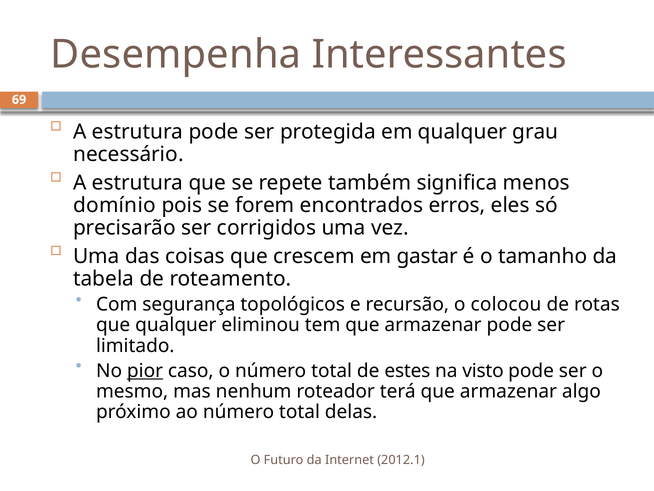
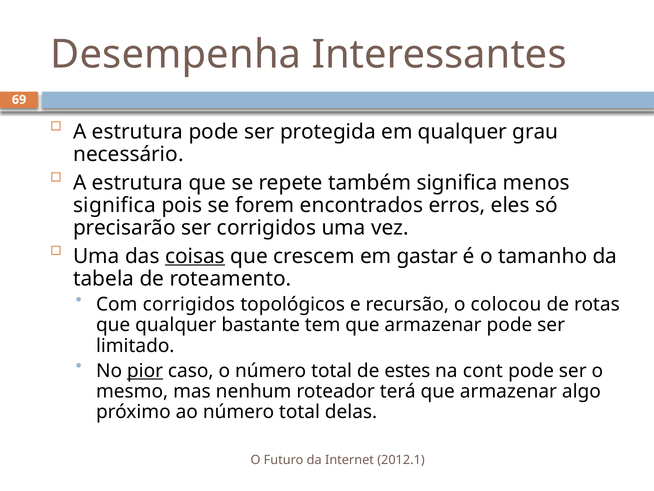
domínio at (115, 205): domínio -> significa
coisas underline: none -> present
Com segurança: segurança -> corrigidos
eliminou: eliminou -> bastante
visto: visto -> cont
